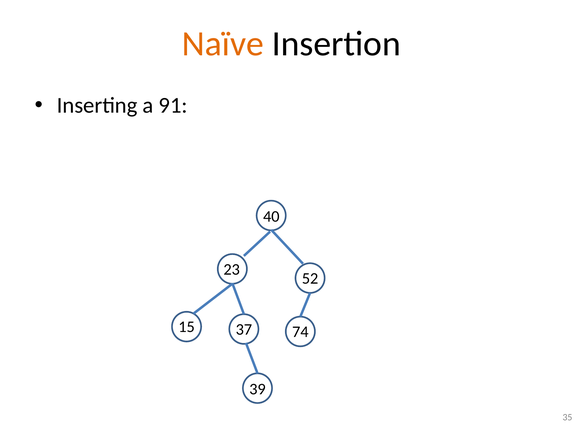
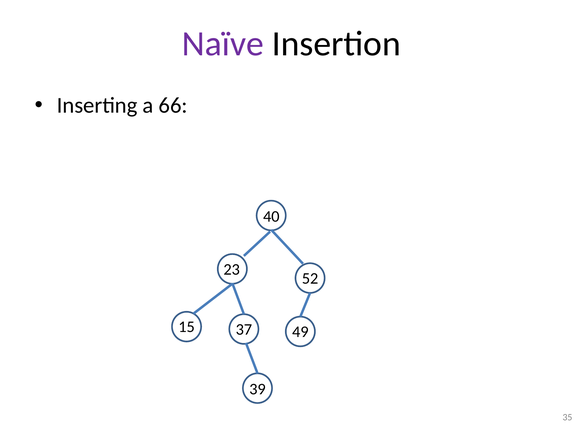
Naïve colour: orange -> purple
91: 91 -> 66
74: 74 -> 49
